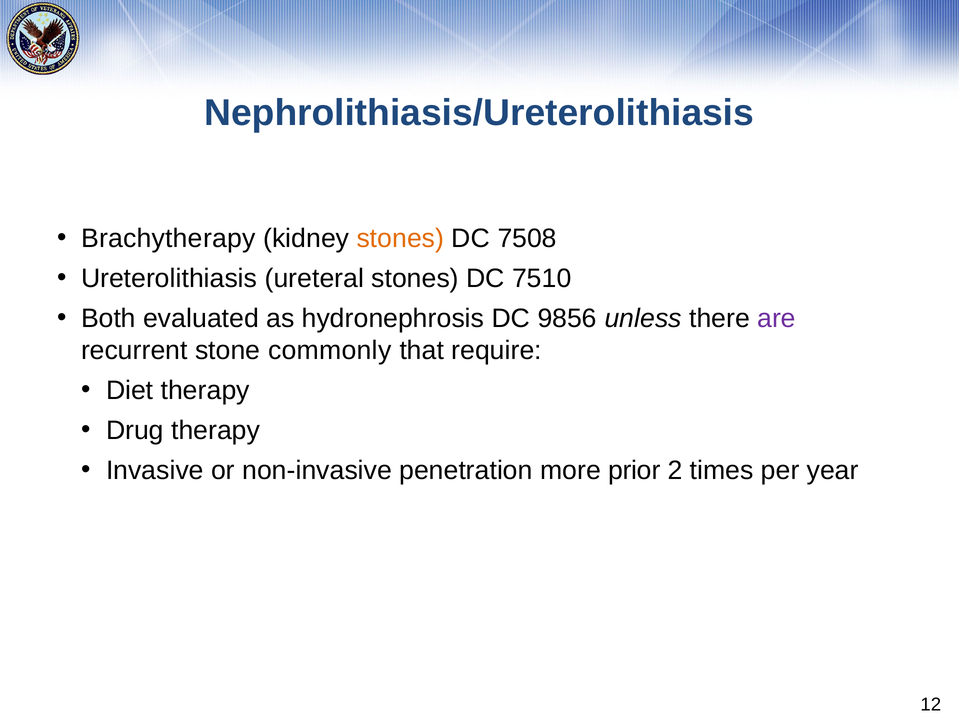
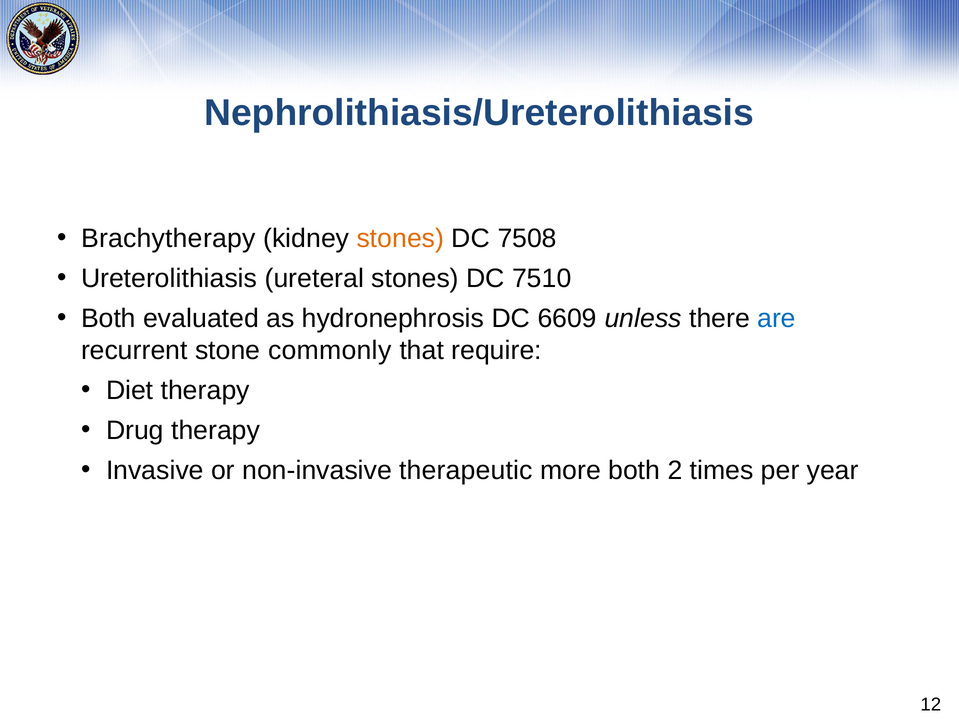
9856: 9856 -> 6609
are colour: purple -> blue
penetration: penetration -> therapeutic
more prior: prior -> both
